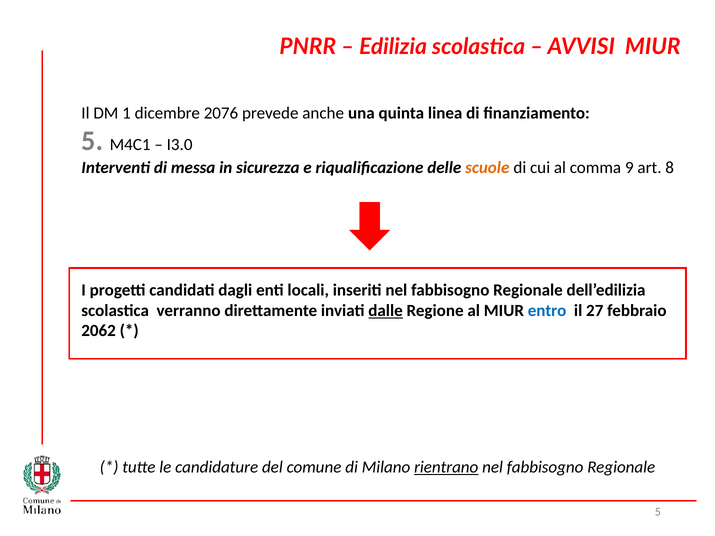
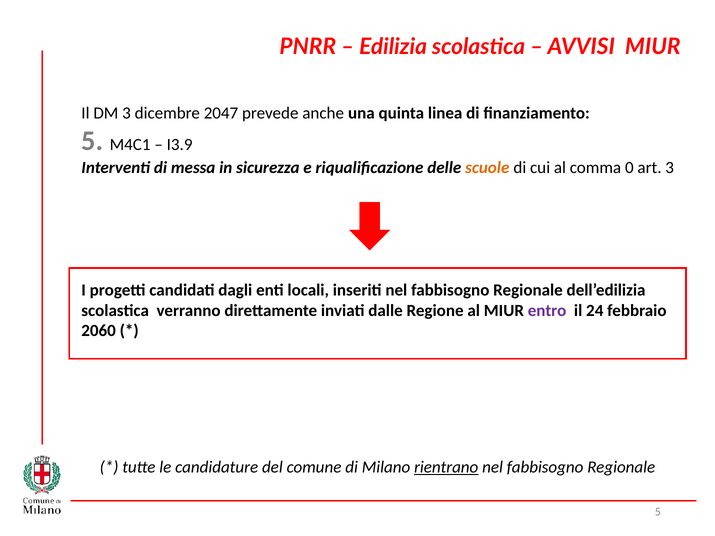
DM 1: 1 -> 3
2076: 2076 -> 2047
I3.0: I3.0 -> I3.9
9: 9 -> 0
art 8: 8 -> 3
dalle underline: present -> none
entro colour: blue -> purple
27: 27 -> 24
2062: 2062 -> 2060
